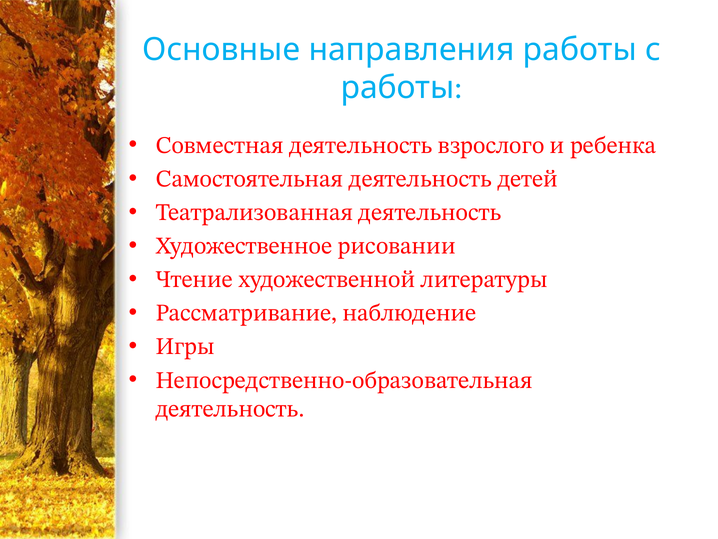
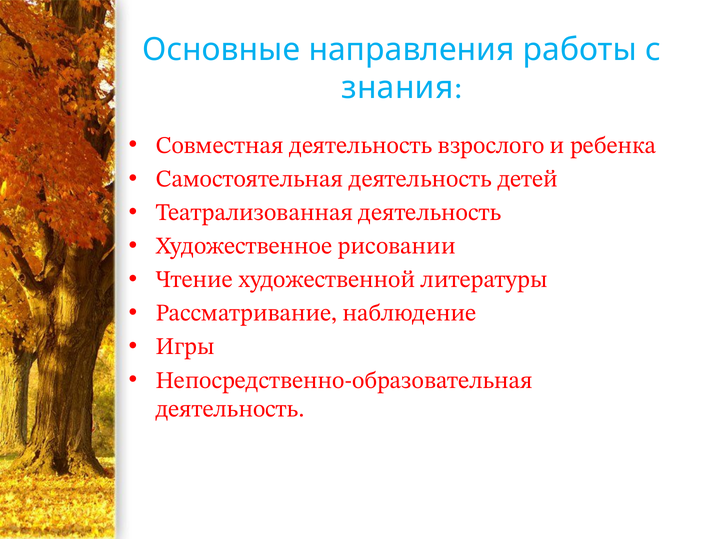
работы at (398, 88): работы -> знания
